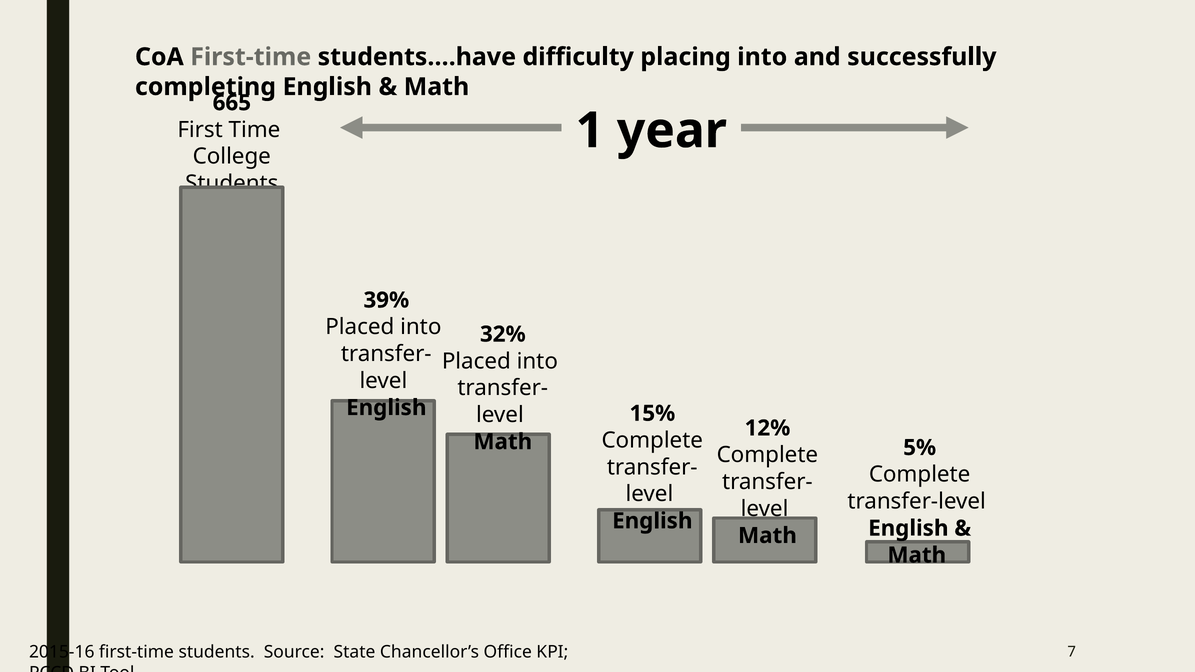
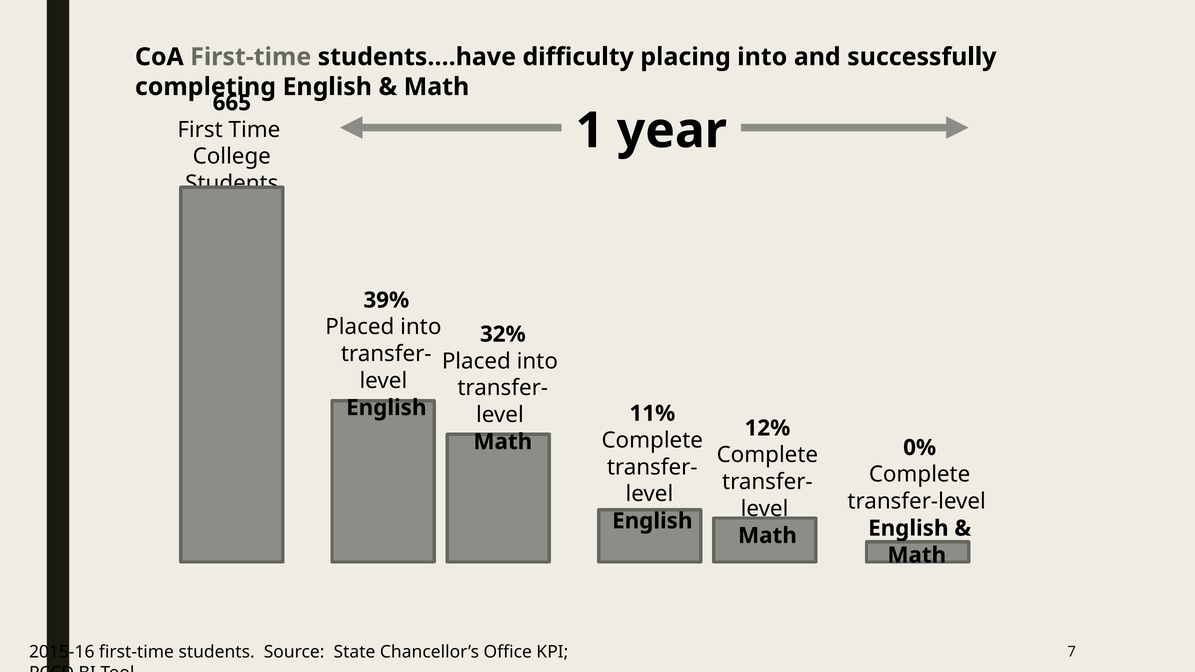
15%: 15% -> 11%
5%: 5% -> 0%
